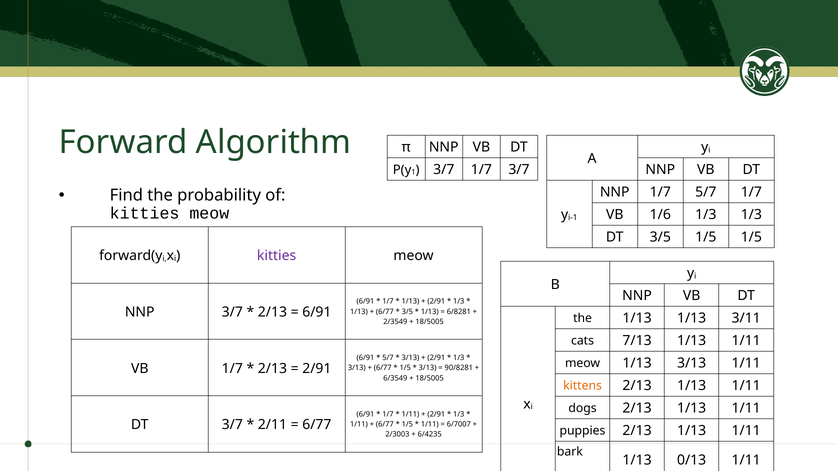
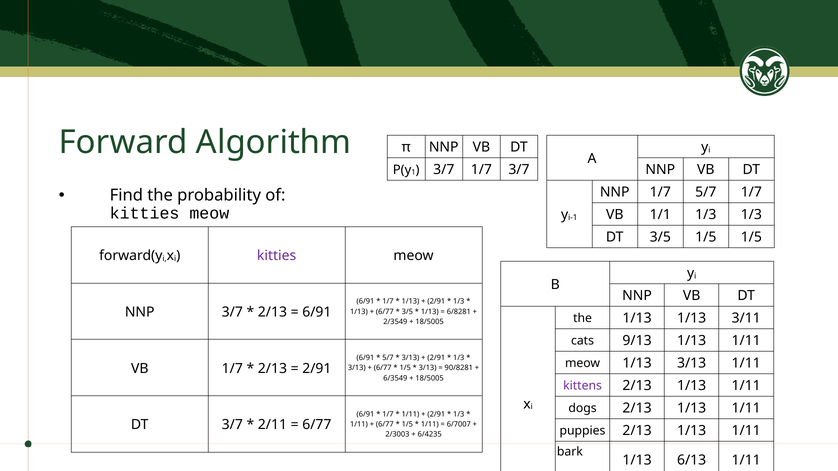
1/6: 1/6 -> 1/1
7/13: 7/13 -> 9/13
kittens colour: orange -> purple
0/13: 0/13 -> 6/13
